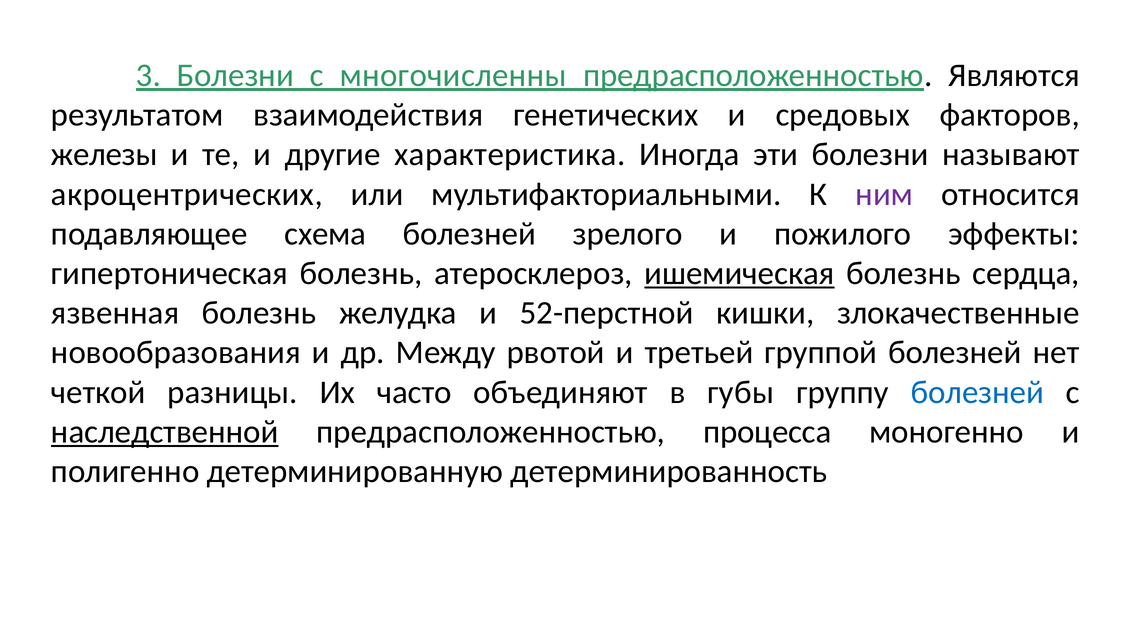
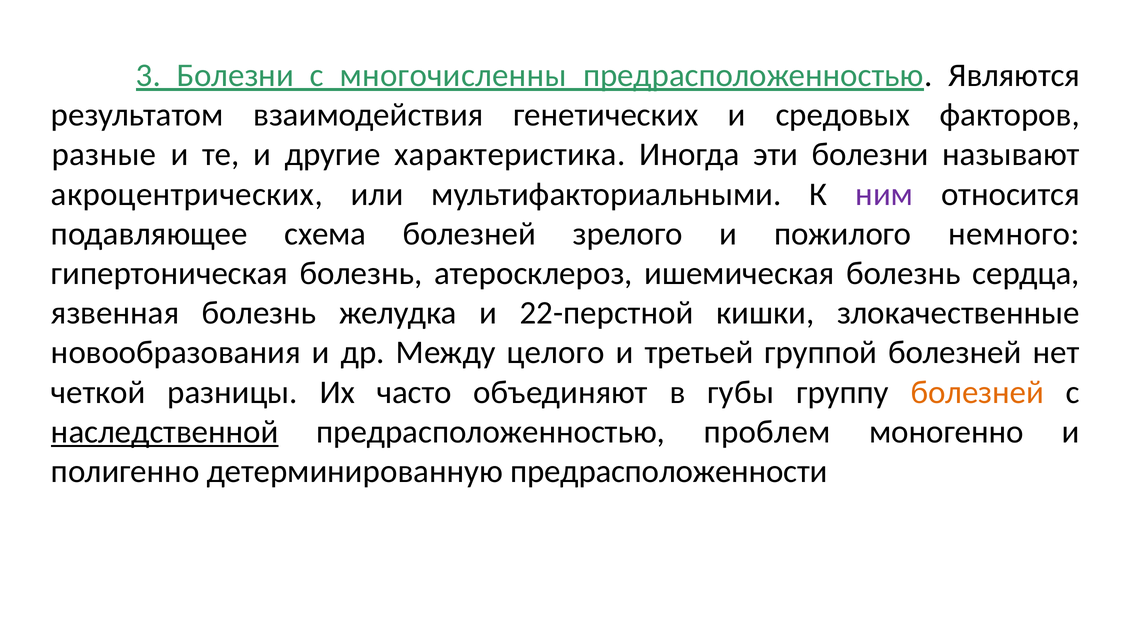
железы: железы -> разные
эффекты: эффекты -> немного
ишемическая underline: present -> none
52-перстной: 52-перстной -> 22-перстной
рвотой: рвотой -> целого
болезней at (977, 392) colour: blue -> orange
процесса: процесса -> проблем
детерминированность: детерминированность -> предрасположенности
